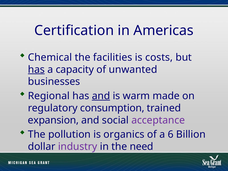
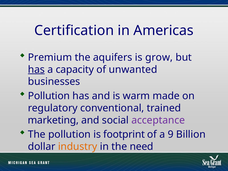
Chemical: Chemical -> Premium
facilities: facilities -> aquifers
costs: costs -> grow
Regional at (49, 96): Regional -> Pollution
and at (101, 96) underline: present -> none
consumption: consumption -> conventional
expansion: expansion -> marketing
organics: organics -> footprint
6: 6 -> 9
industry colour: purple -> orange
